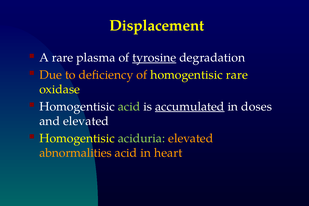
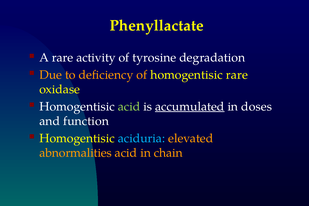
Displacement: Displacement -> Phenyllactate
plasma: plasma -> activity
tyrosine underline: present -> none
and elevated: elevated -> function
aciduria colour: light green -> light blue
heart: heart -> chain
